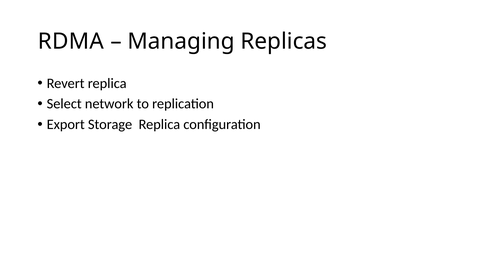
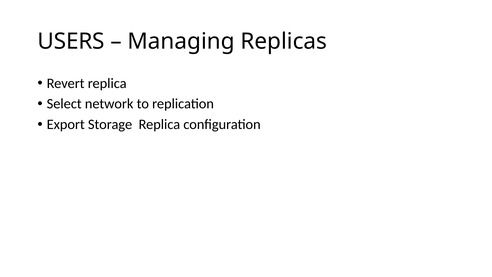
RDMA: RDMA -> USERS
